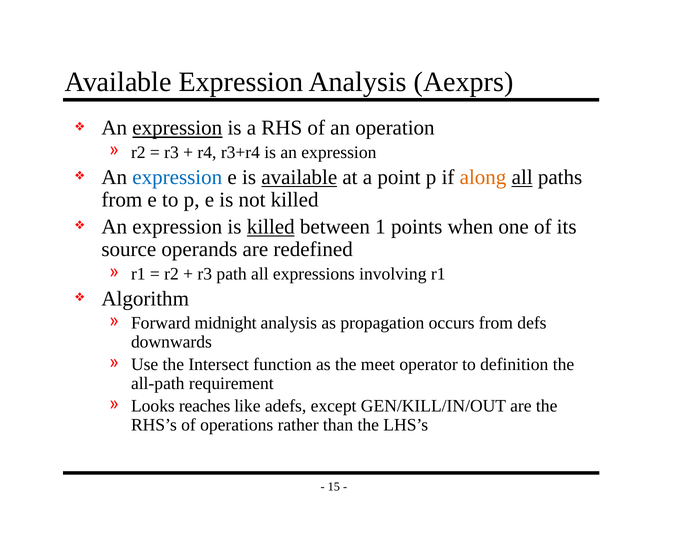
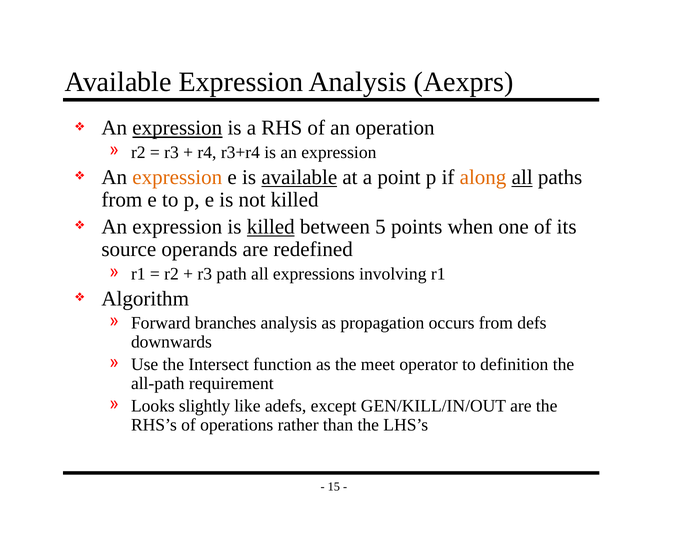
expression at (177, 177) colour: blue -> orange
1: 1 -> 5
midnight: midnight -> branches
reaches: reaches -> slightly
